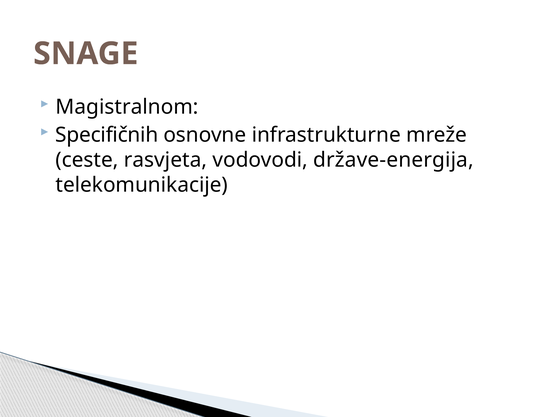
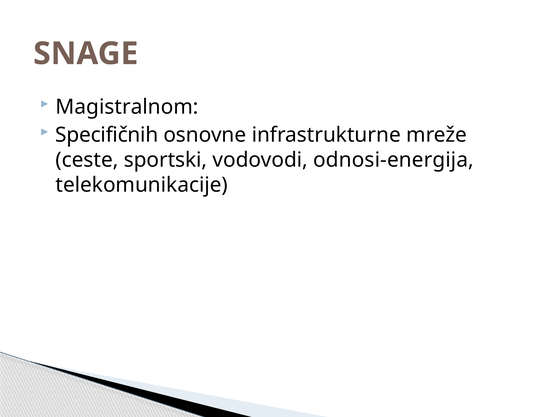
rasvjeta: rasvjeta -> sportski
države-energija: države-energija -> odnosi-energija
